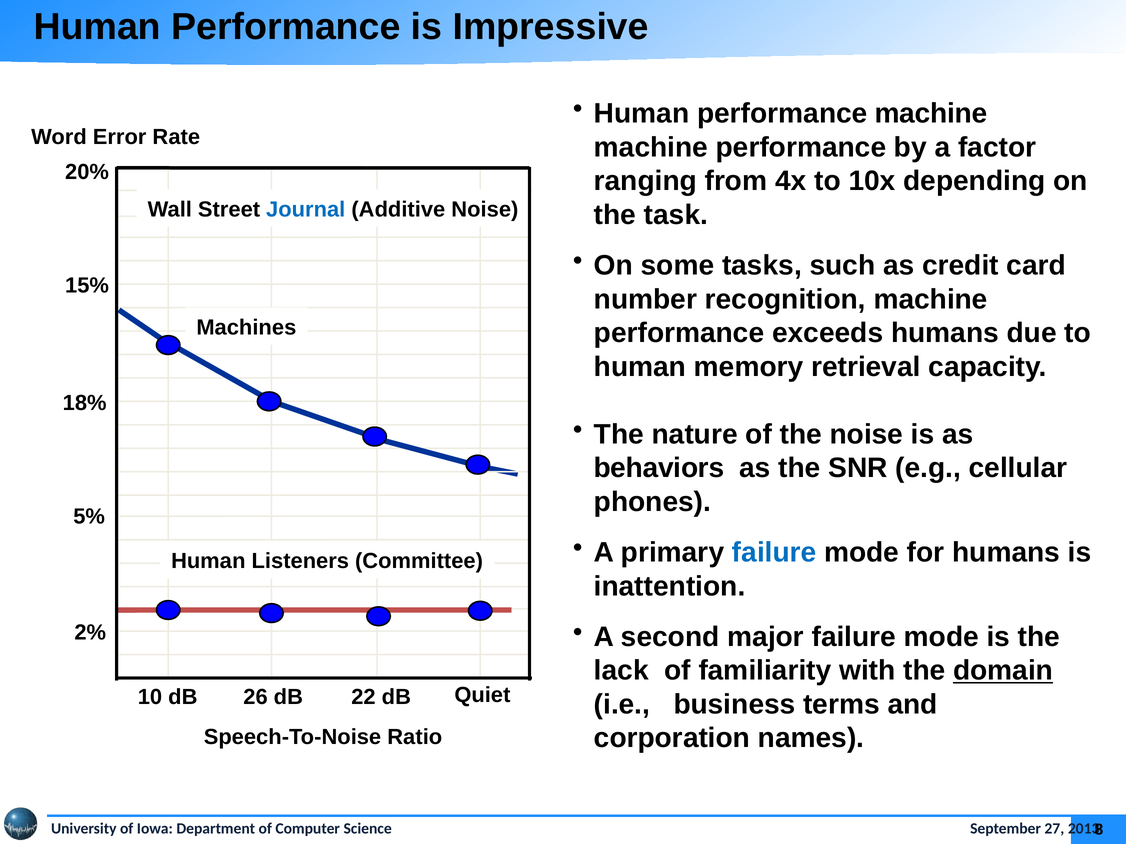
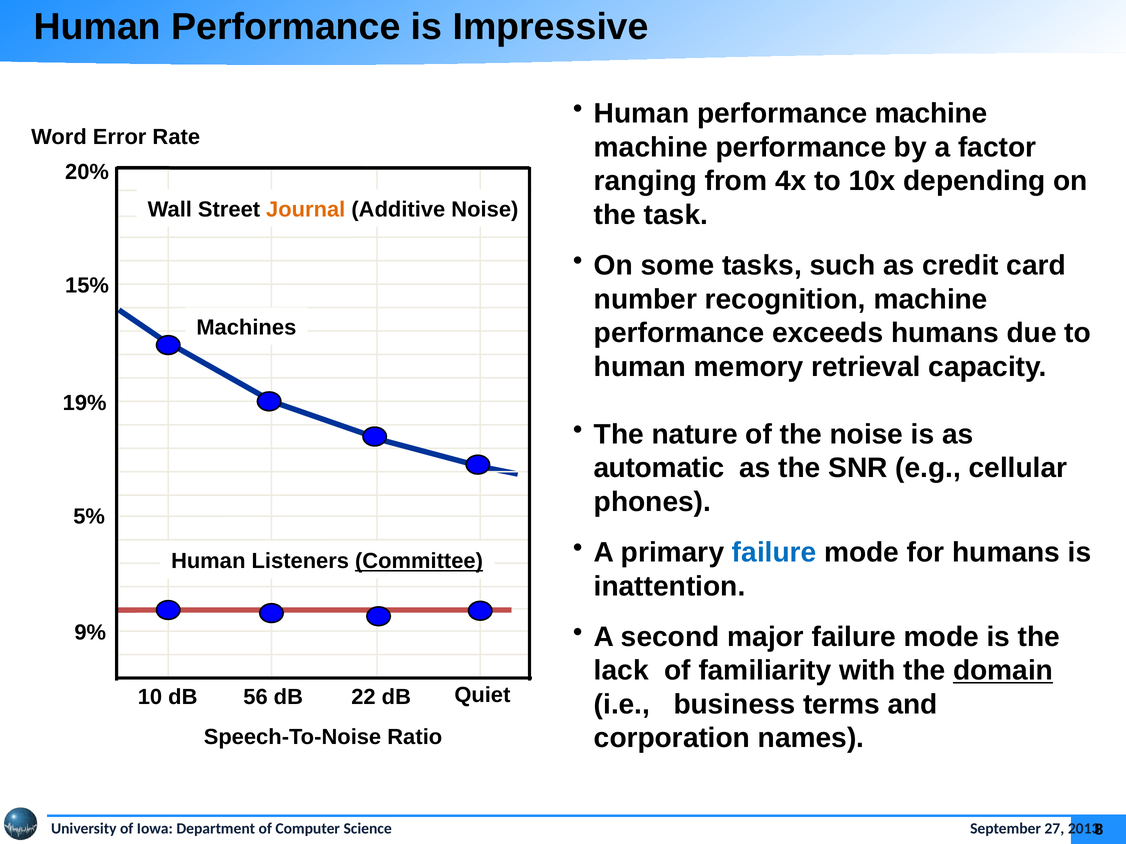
Journal colour: blue -> orange
18%: 18% -> 19%
behaviors: behaviors -> automatic
Committee underline: none -> present
2%: 2% -> 9%
26: 26 -> 56
